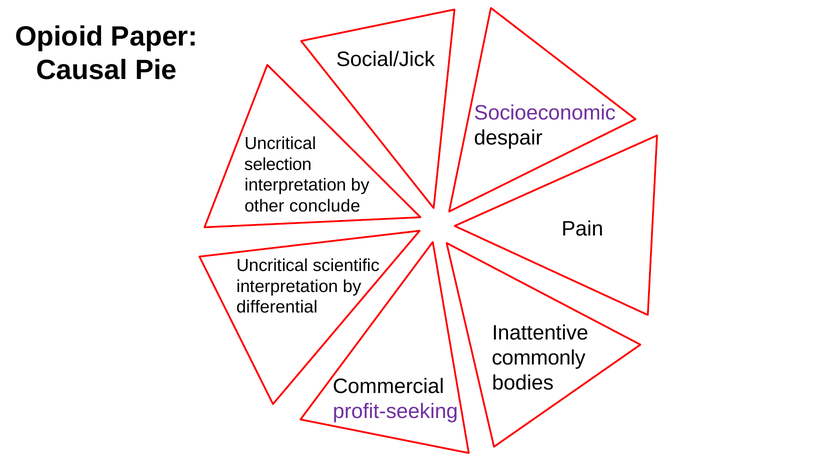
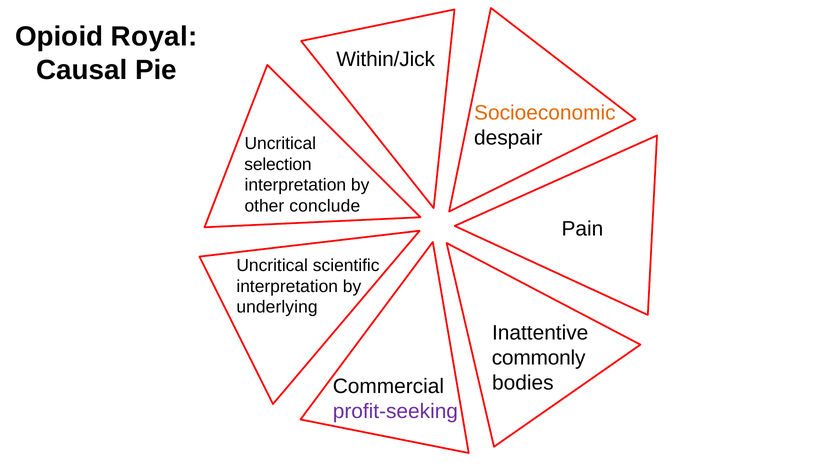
Paper: Paper -> Royal
Social/Jick: Social/Jick -> Within/Jick
Socioeconomic colour: purple -> orange
differential: differential -> underlying
